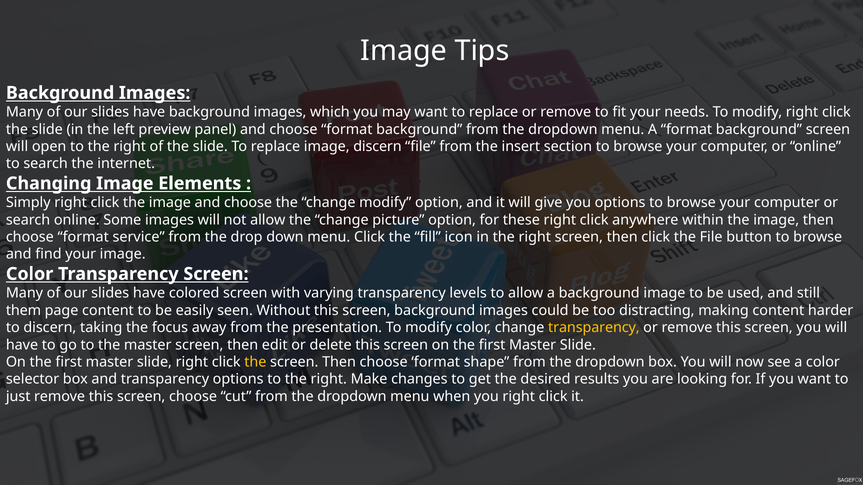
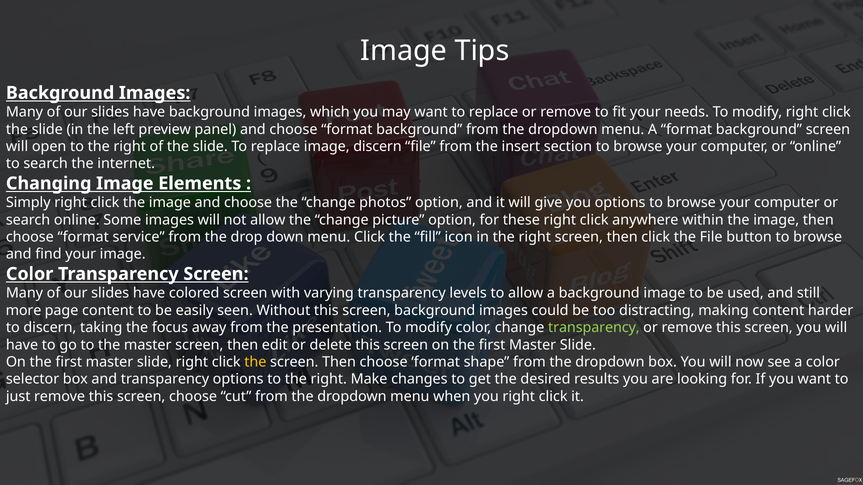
change modify: modify -> photos
them: them -> more
transparency at (594, 328) colour: yellow -> light green
